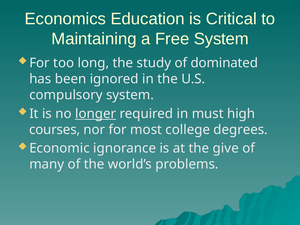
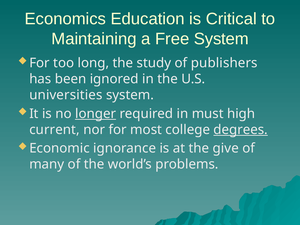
dominated: dominated -> publishers
compulsory: compulsory -> universities
courses: courses -> current
degrees underline: none -> present
